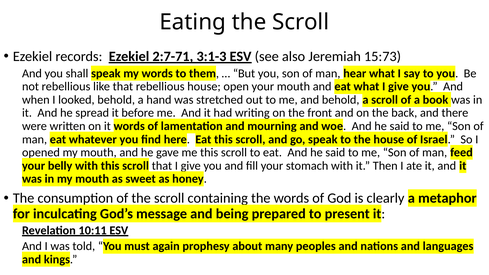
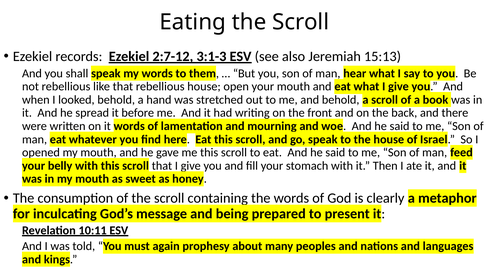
2:7-71: 2:7-71 -> 2:7-12
15:73: 15:73 -> 15:13
